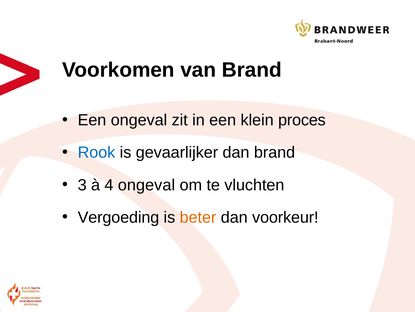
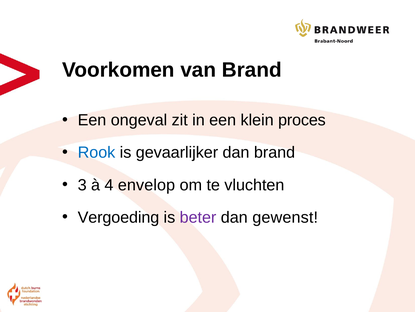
4 ongeval: ongeval -> envelop
beter colour: orange -> purple
voorkeur: voorkeur -> gewenst
